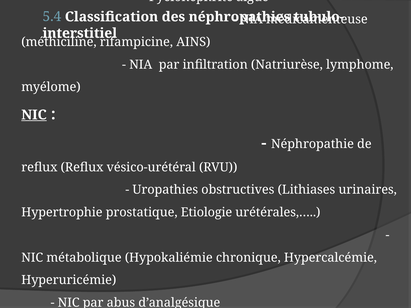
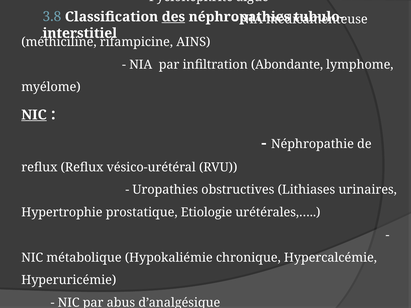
5.4: 5.4 -> 3.8
des underline: none -> present
Natriurèse: Natriurèse -> Abondante
